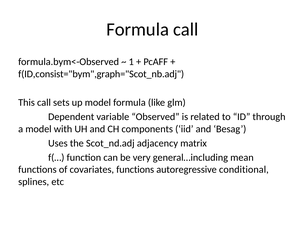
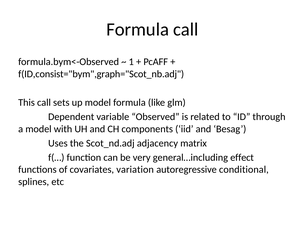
mean: mean -> effect
covariates functions: functions -> variation
